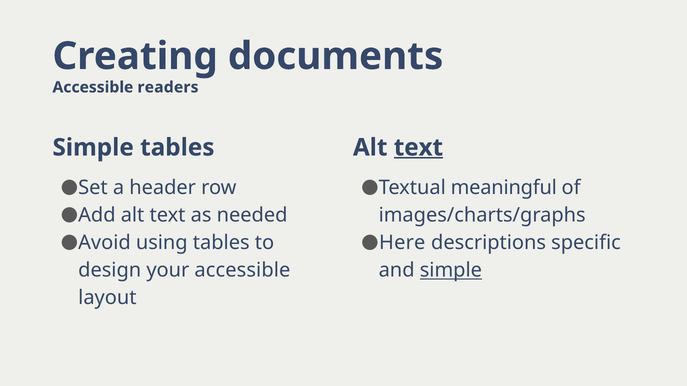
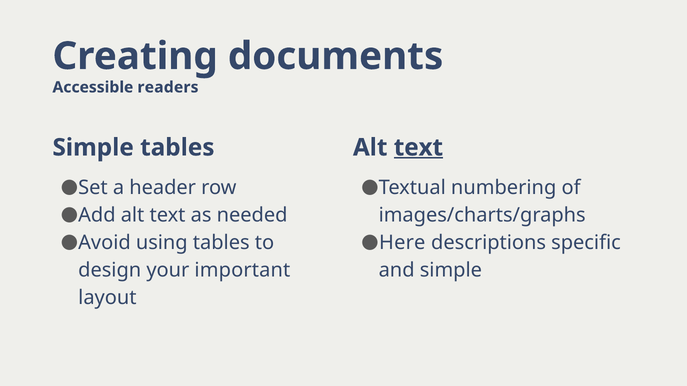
meaningful: meaningful -> numbering
your accessible: accessible -> important
simple at (451, 271) underline: present -> none
